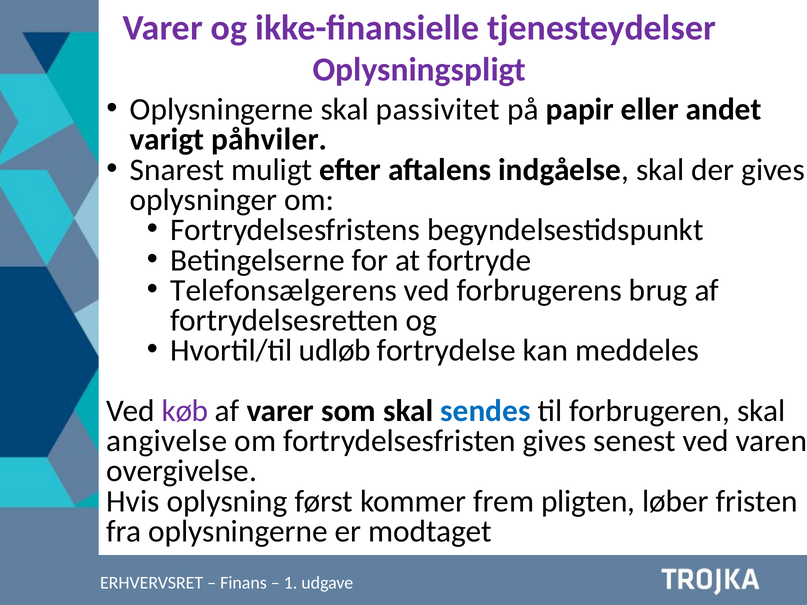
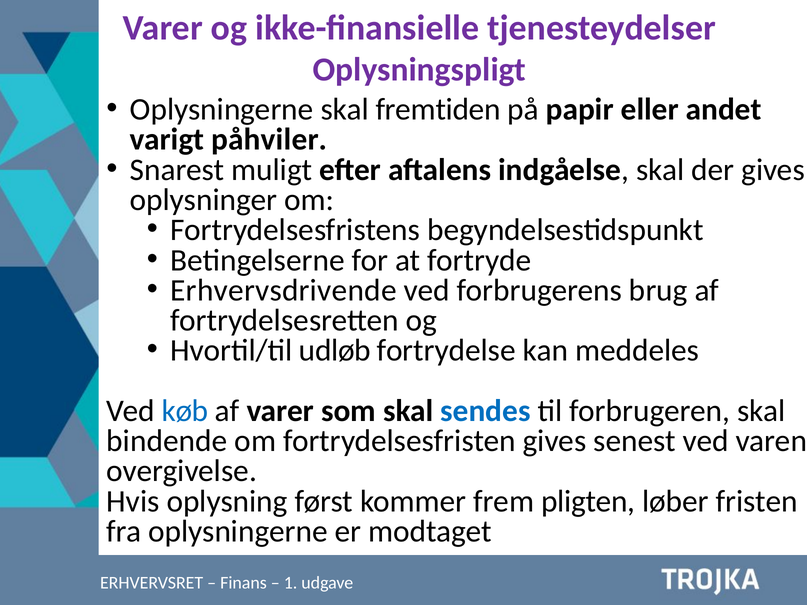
passivitet: passivitet -> fremtiden
Telefonsælgerens: Telefonsælgerens -> Erhvervsdrivende
køb colour: purple -> blue
angivelse: angivelse -> bindende
